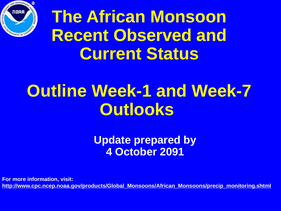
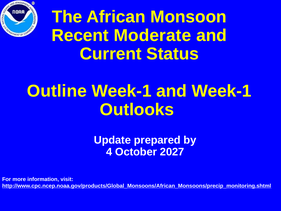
Observed: Observed -> Moderate
and Week-7: Week-7 -> Week-1
2091: 2091 -> 2027
